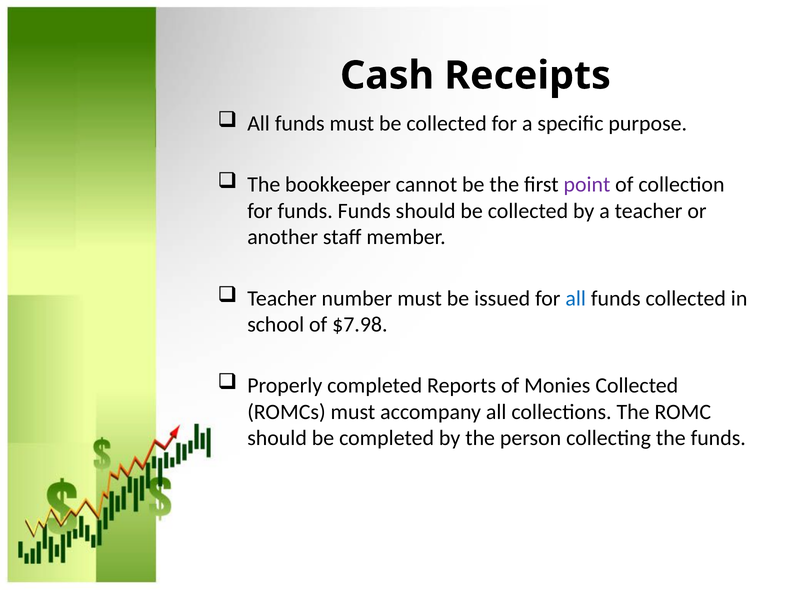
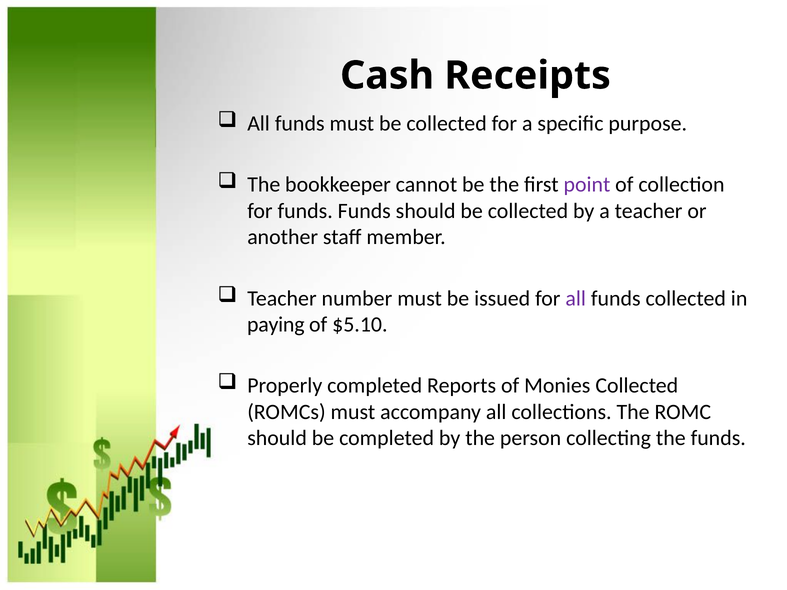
all at (576, 298) colour: blue -> purple
school: school -> paying
$7.98: $7.98 -> $5.10
